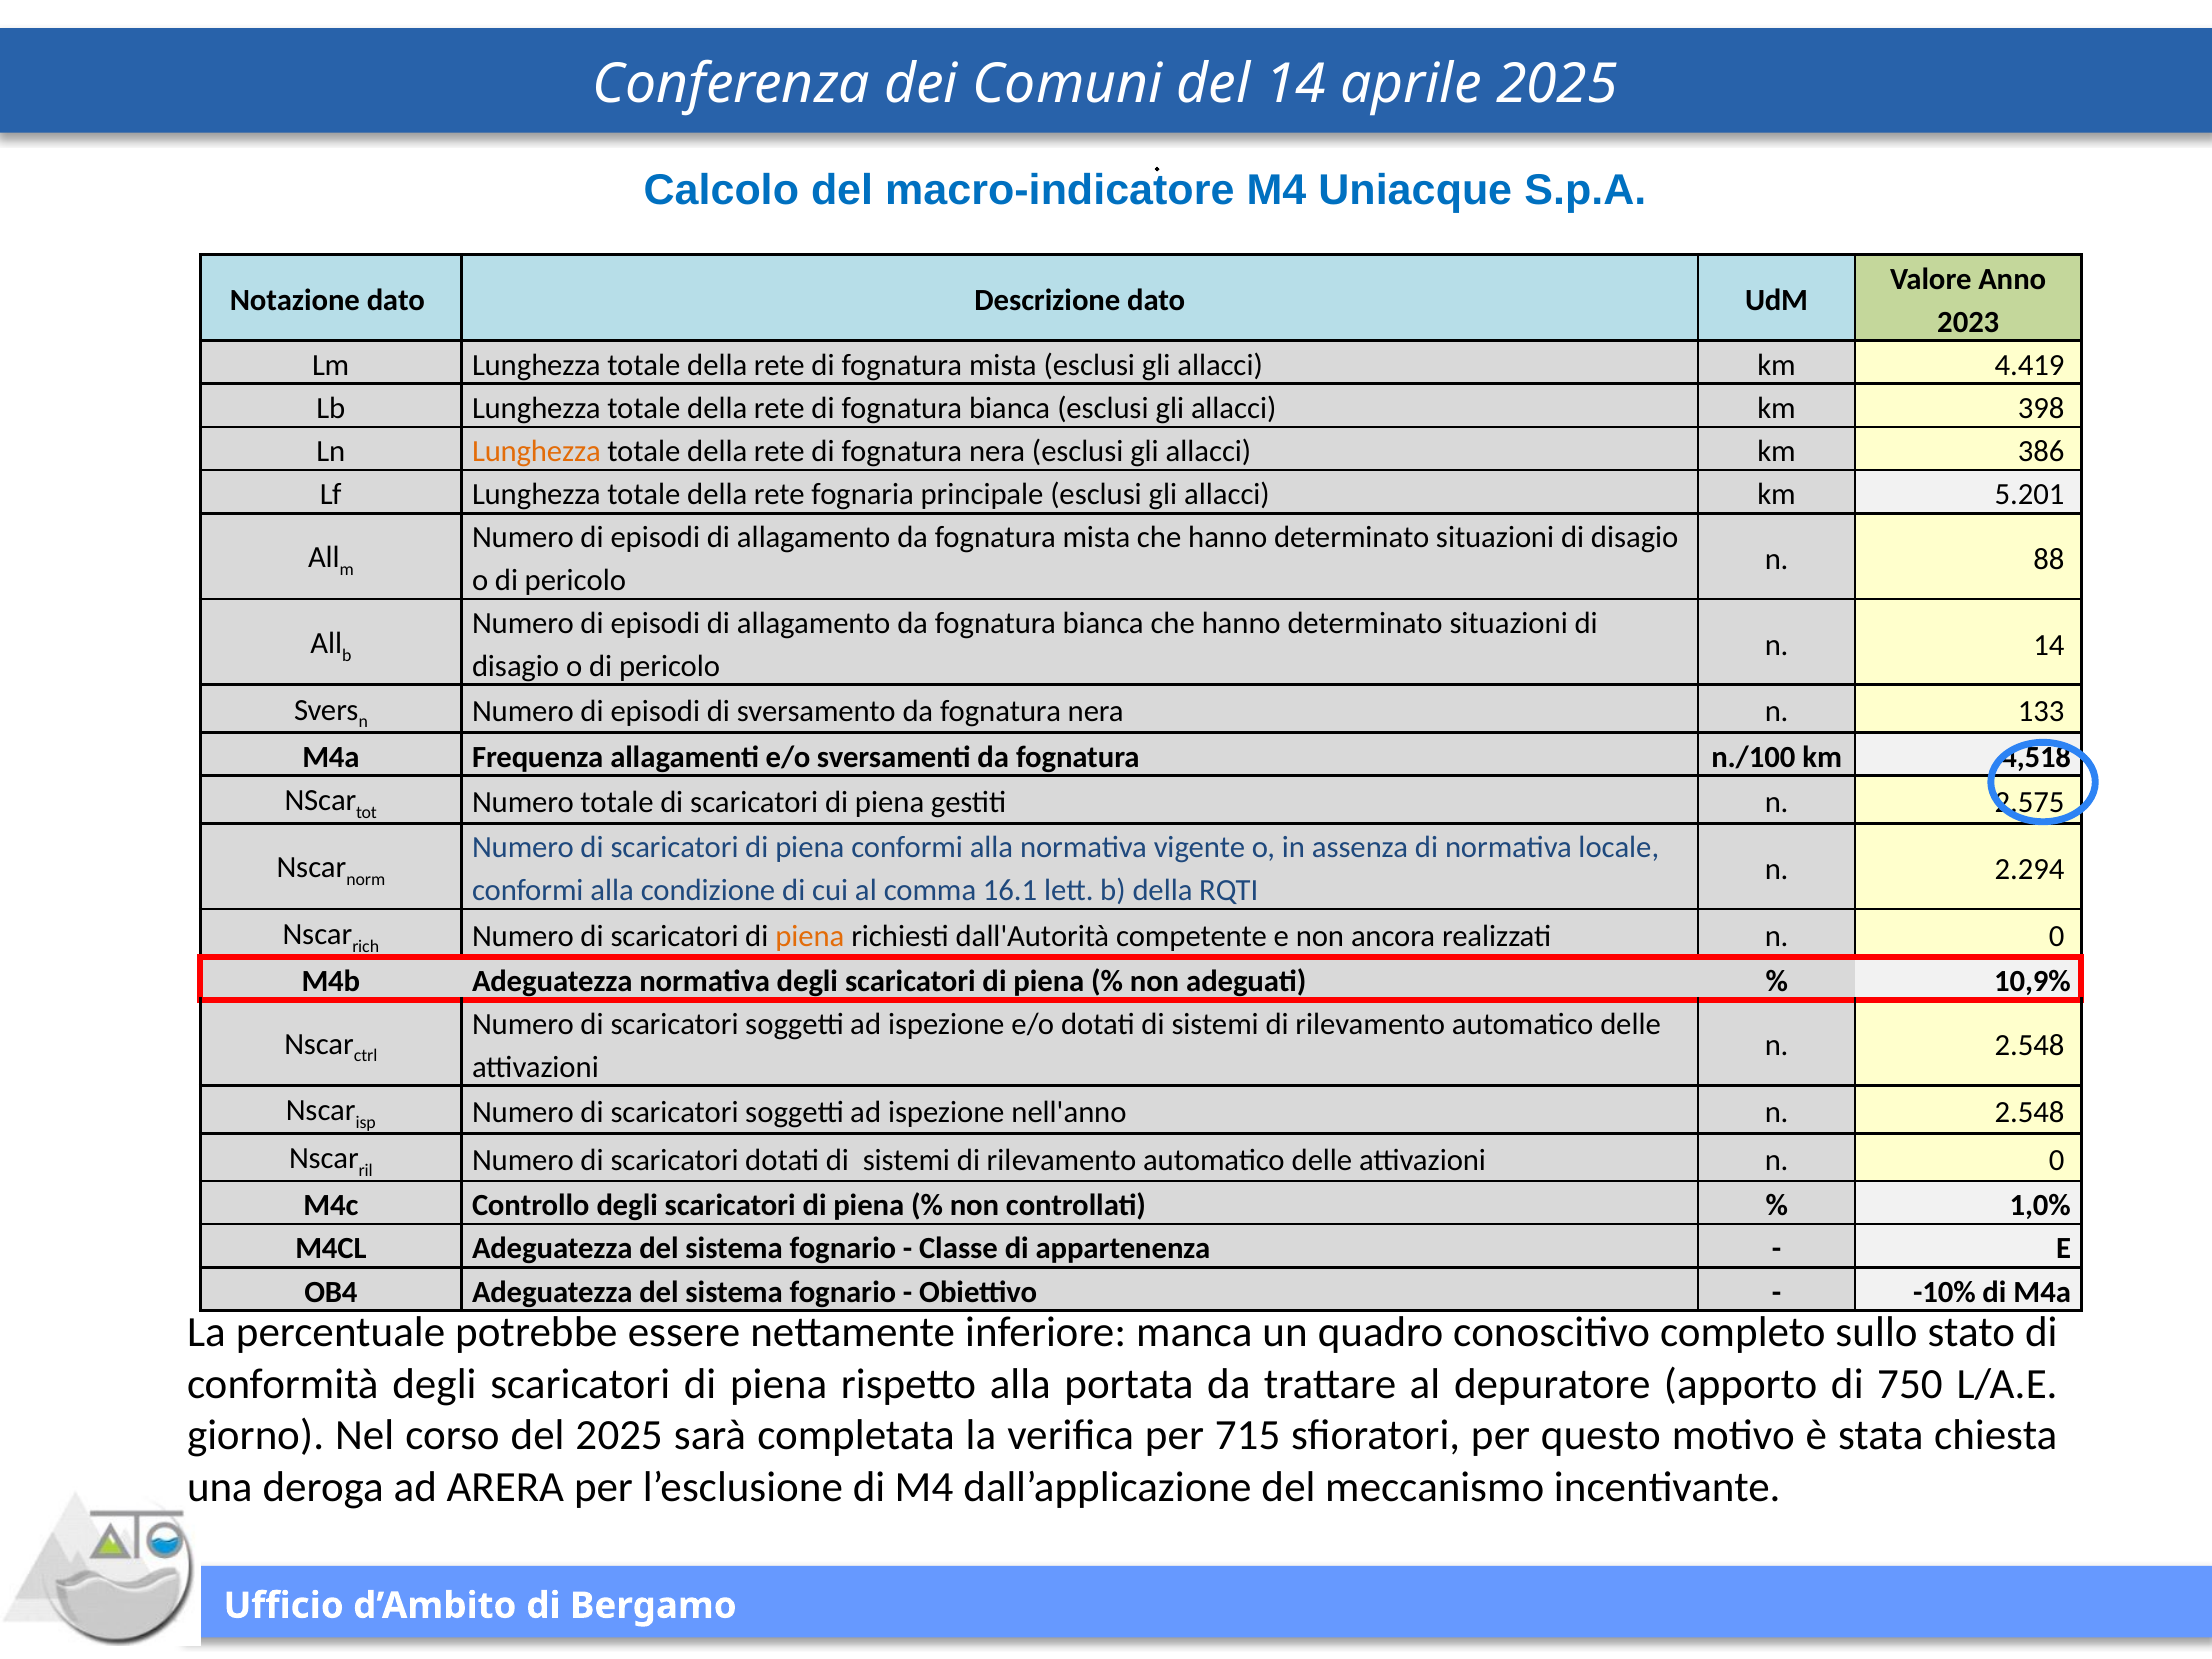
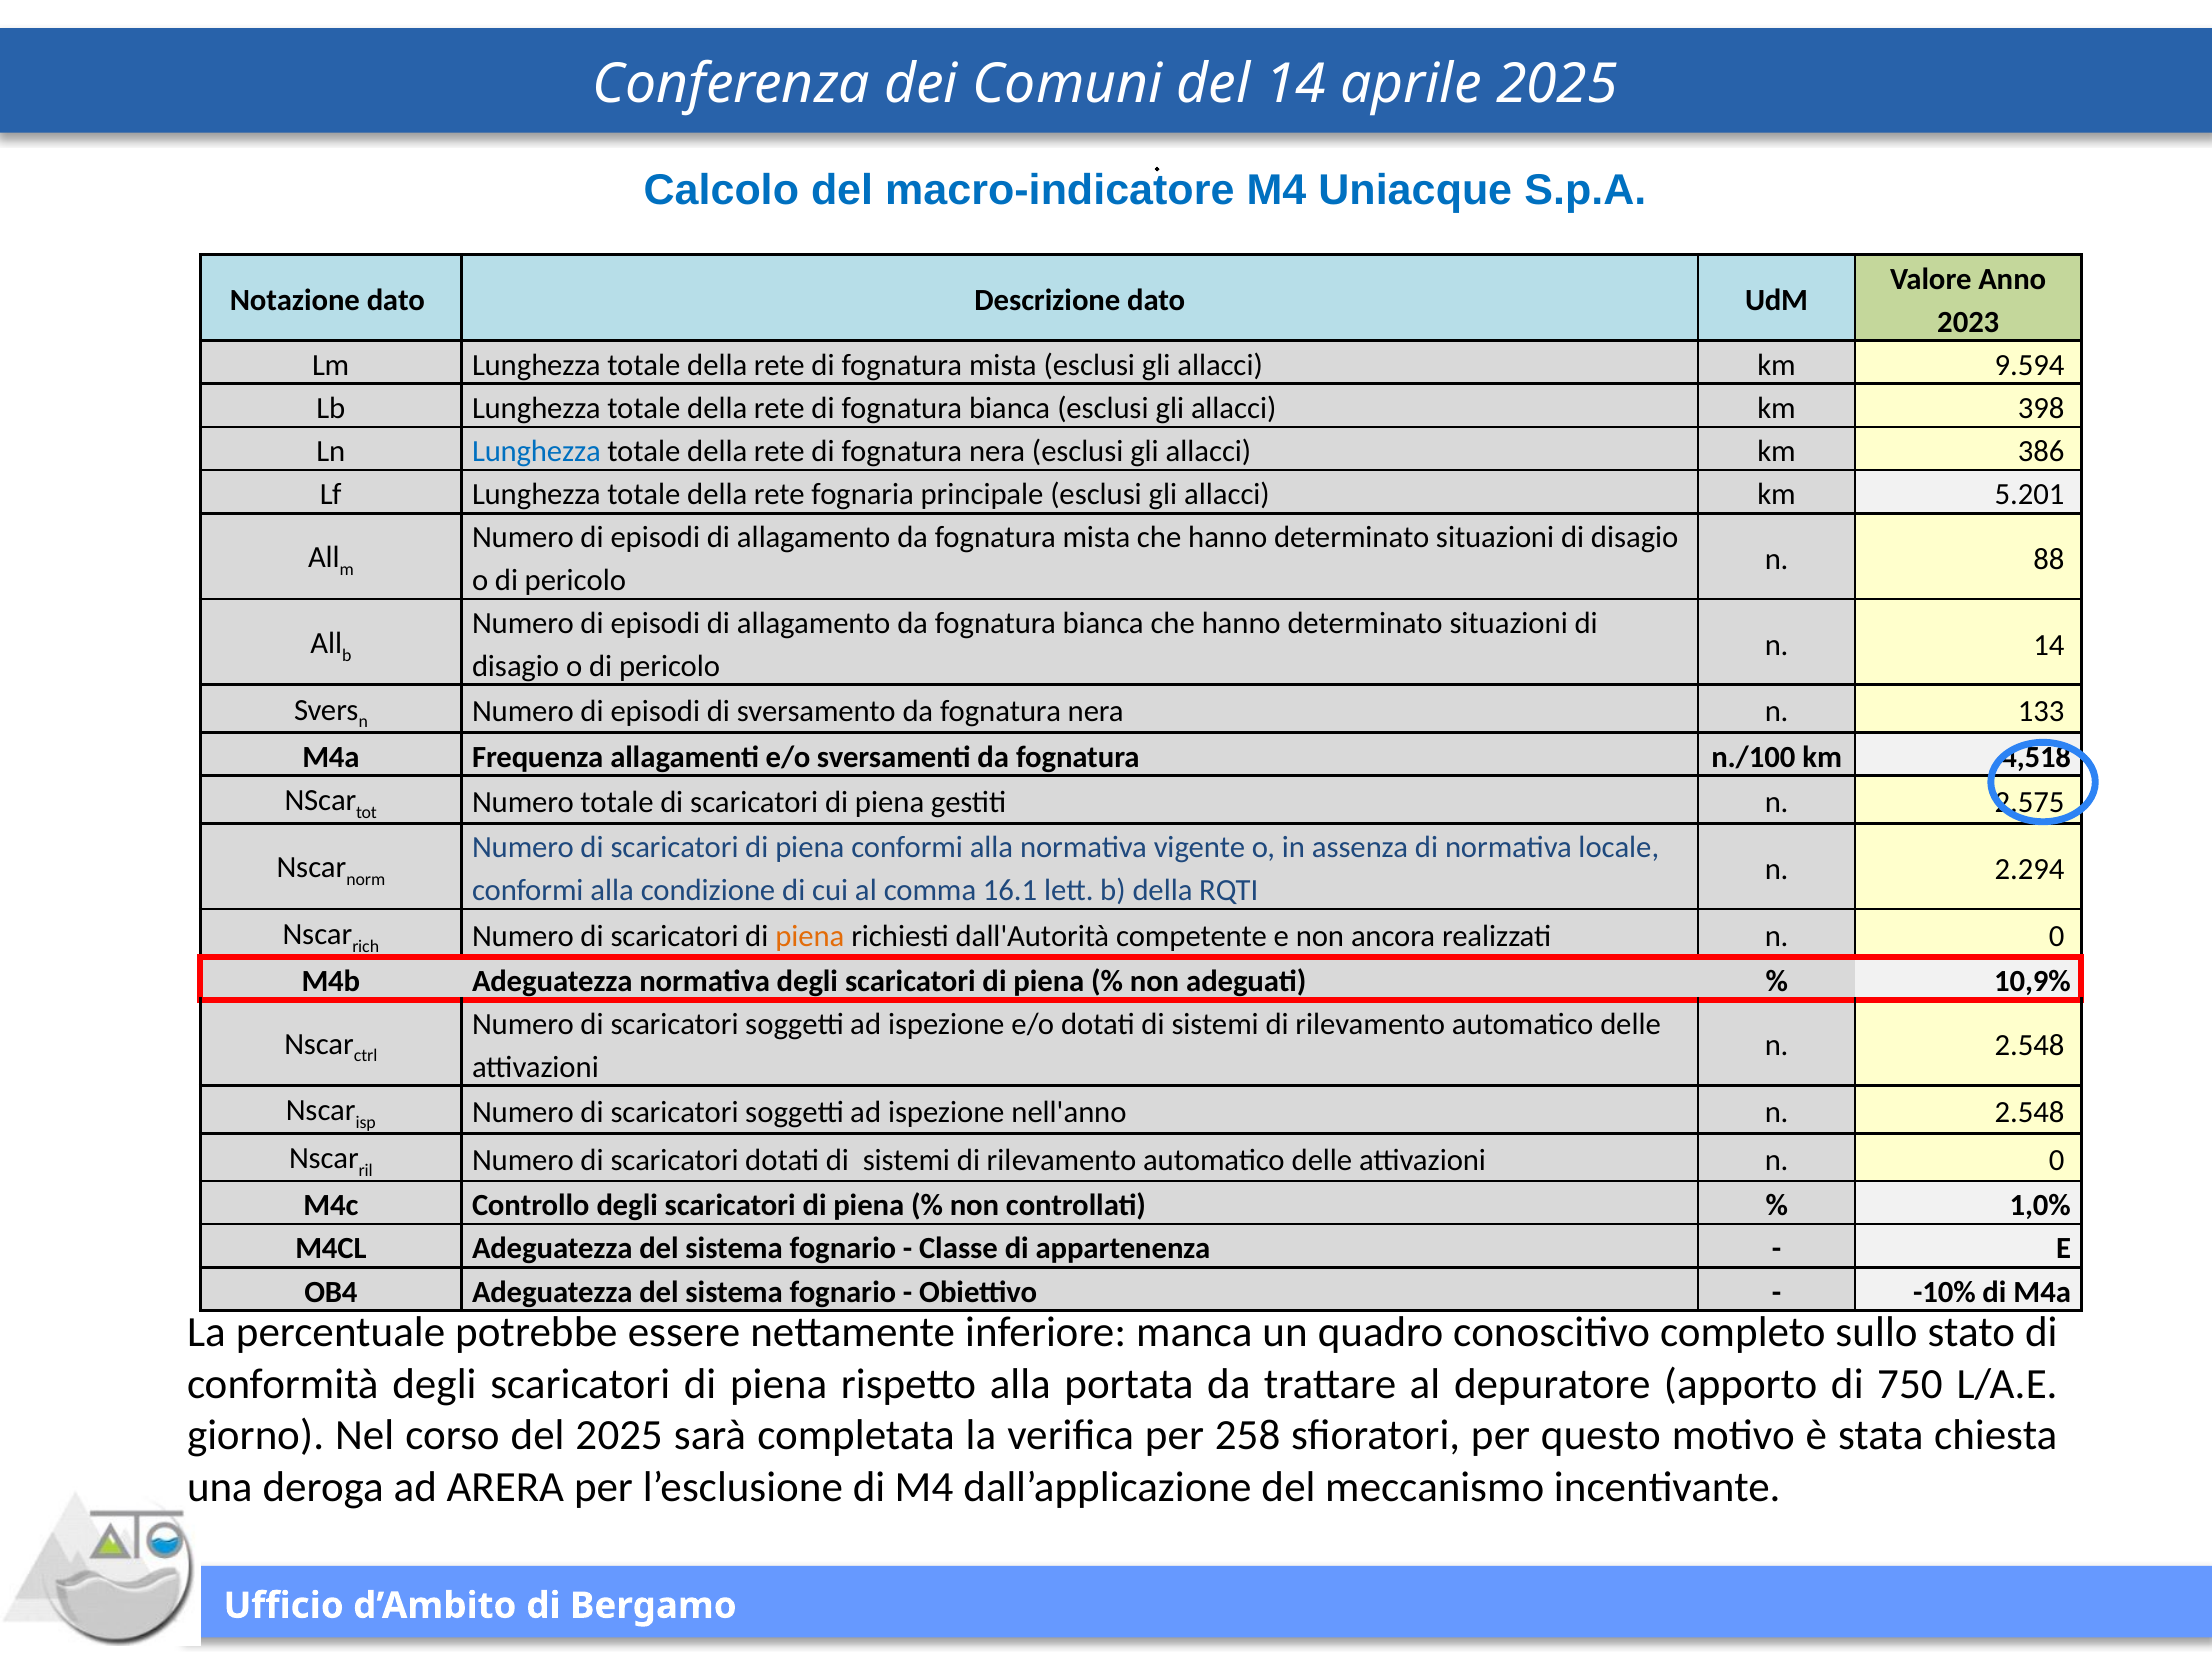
4.419: 4.419 -> 9.594
Lunghezza at (536, 452) colour: orange -> blue
715: 715 -> 258
